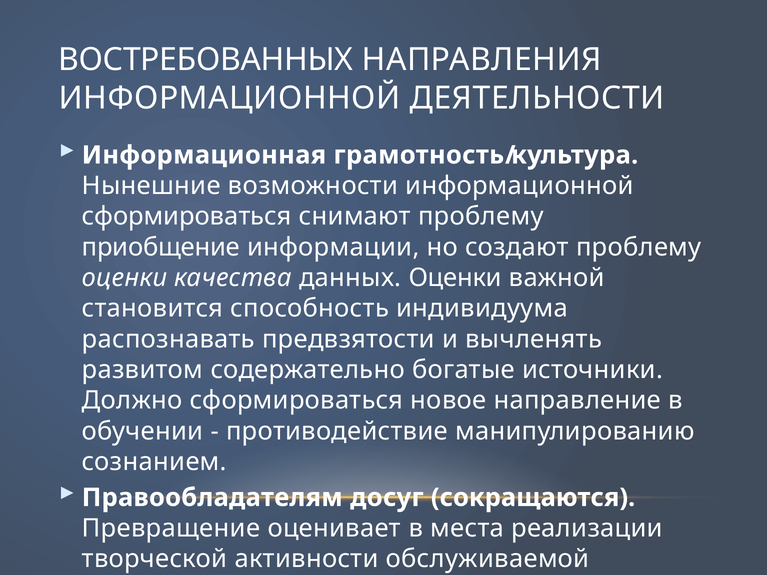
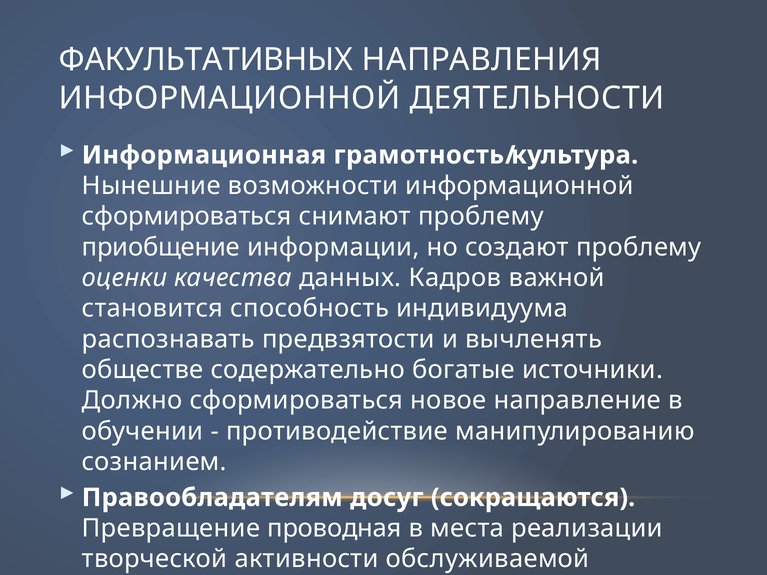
ВОСТРЕБОВАННЫХ: ВОСТРЕБОВАННЫХ -> ФАКУЛЬТАТИВНЫХ
данных Оценки: Оценки -> Кадров
развитом: развитом -> обществе
оценивает: оценивает -> проводная
